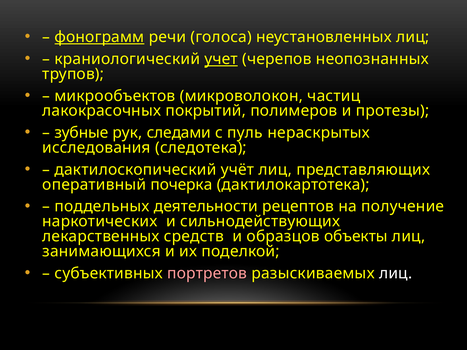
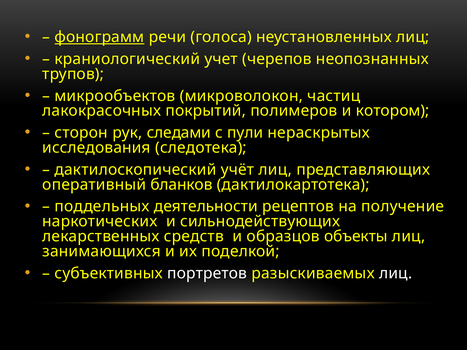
учет underline: present -> none
протезы: протезы -> котором
зубные: зубные -> сторон
пуль: пуль -> пули
почерка: почерка -> бланков
портретов colour: pink -> white
